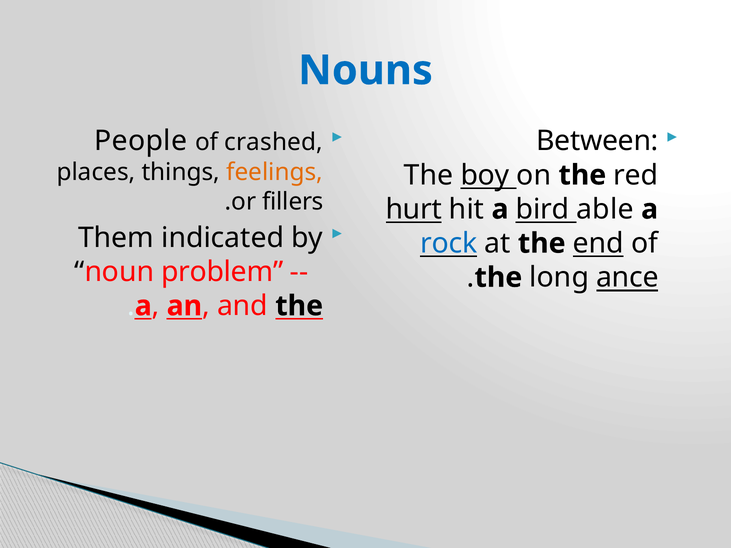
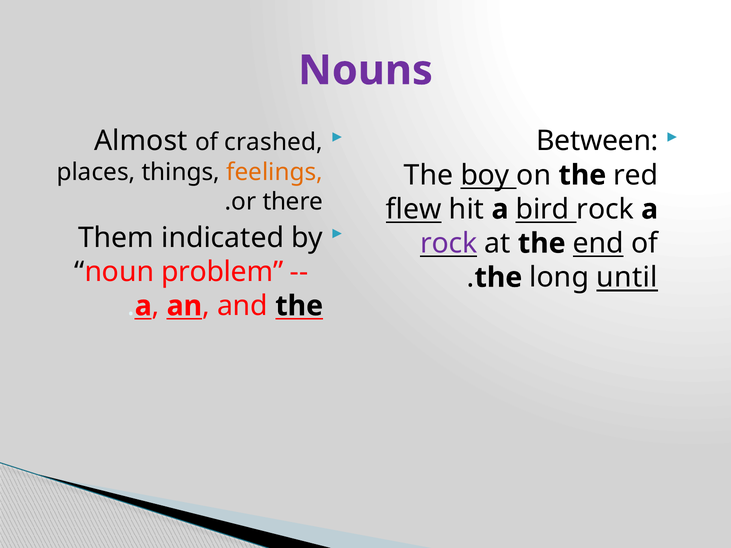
Nouns colour: blue -> purple
People: People -> Almost
fillers: fillers -> there
hurt: hurt -> flew
bird able: able -> rock
rock at (449, 243) colour: blue -> purple
ance: ance -> until
